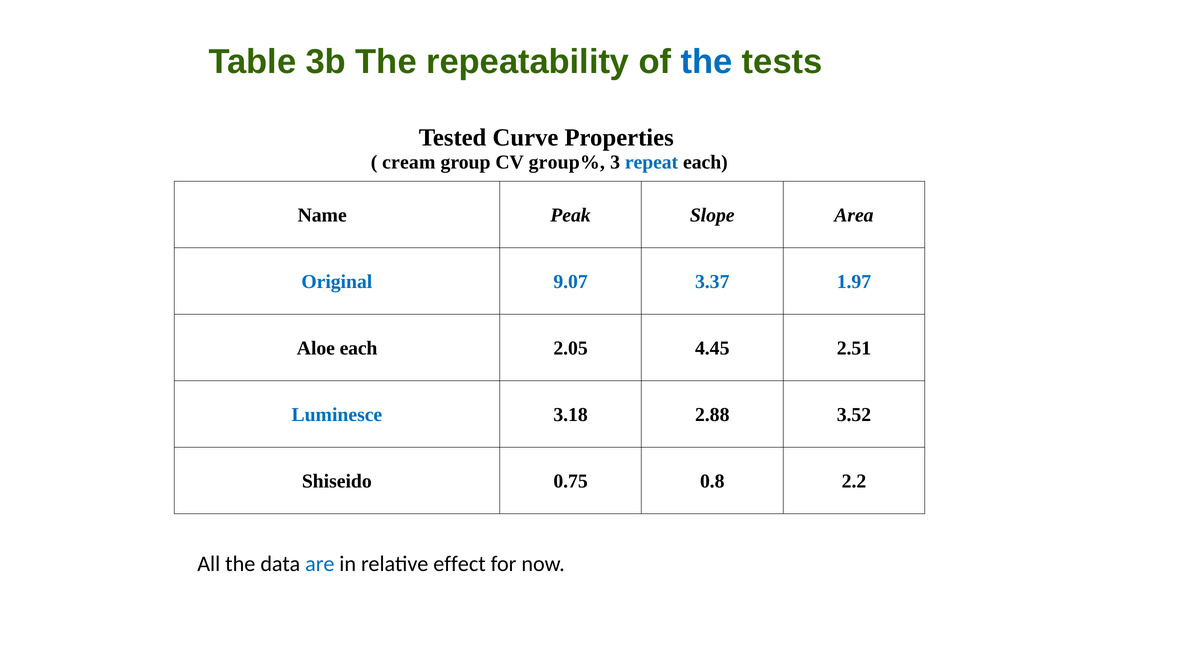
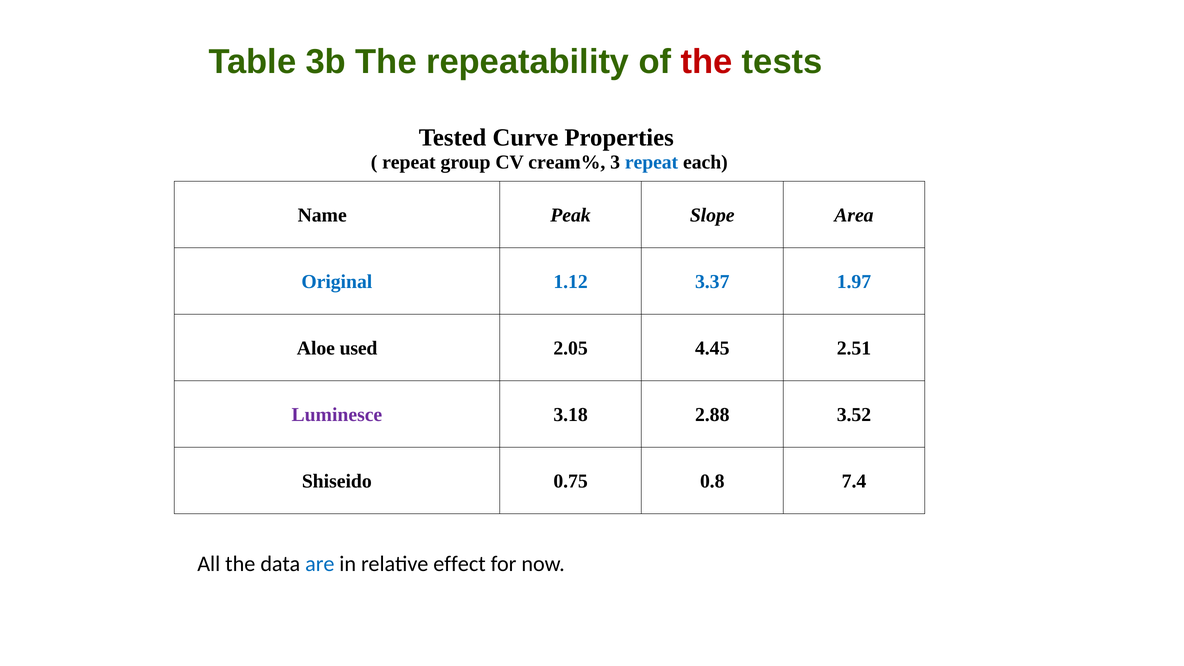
the at (707, 62) colour: blue -> red
cream at (409, 162): cream -> repeat
group%: group% -> cream%
9.07: 9.07 -> 1.12
Aloe each: each -> used
Luminesce colour: blue -> purple
2.2: 2.2 -> 7.4
